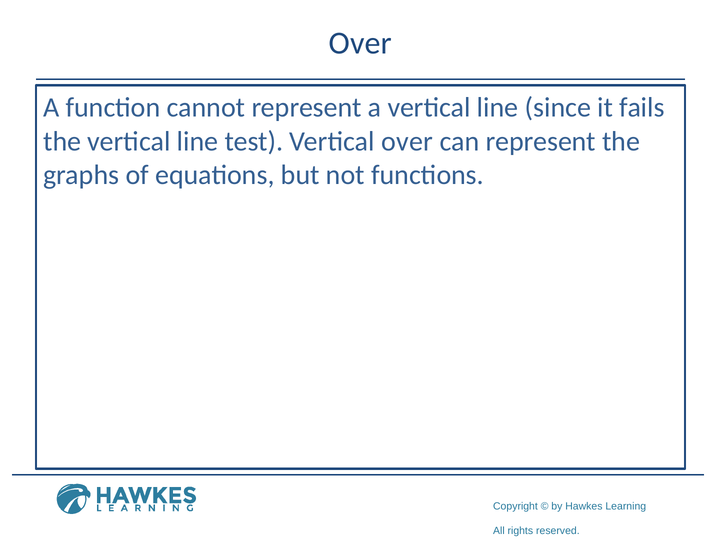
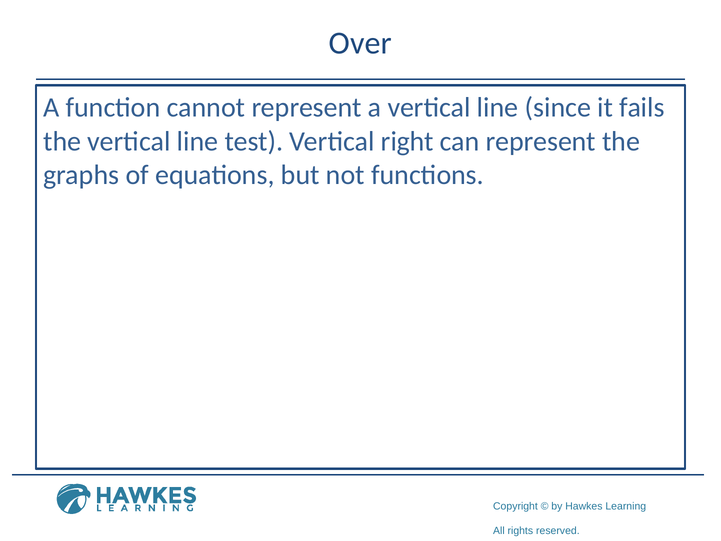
Vertical over: over -> right
